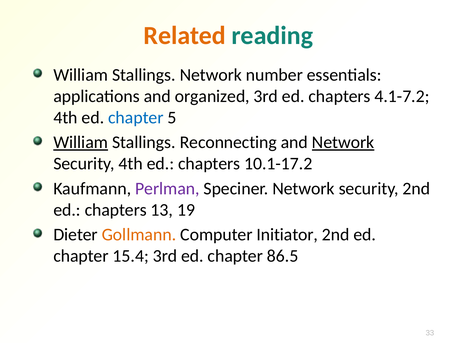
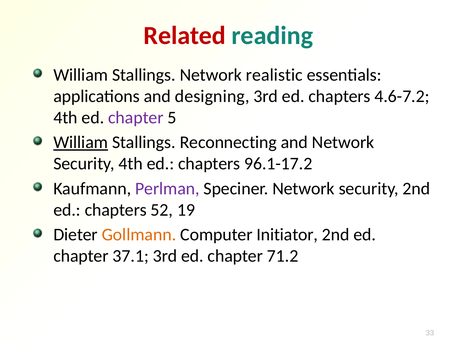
Related colour: orange -> red
number: number -> realistic
organized: organized -> designing
4.1-7.2: 4.1-7.2 -> 4.6-7.2
chapter at (136, 117) colour: blue -> purple
Network at (343, 142) underline: present -> none
10.1-17.2: 10.1-17.2 -> 96.1-17.2
13: 13 -> 52
15.4: 15.4 -> 37.1
86.5: 86.5 -> 71.2
